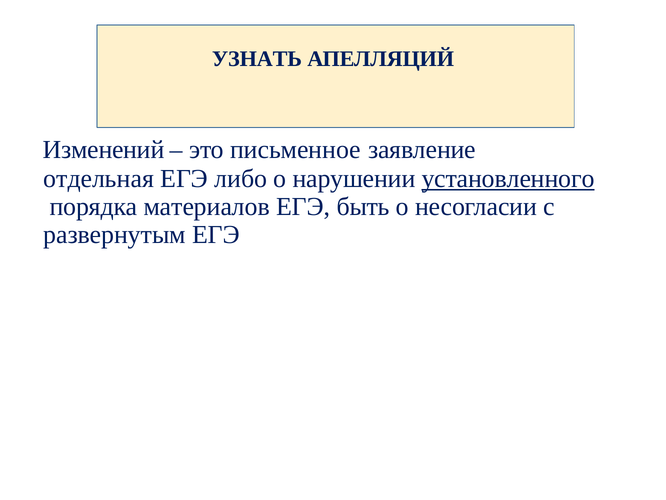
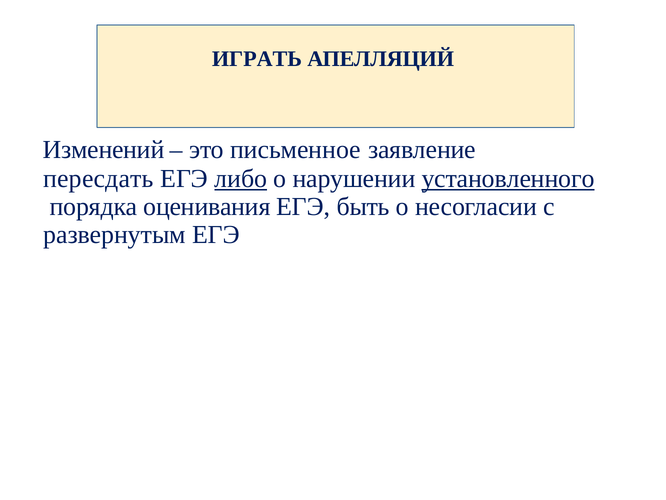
УЗНАТЬ: УЗНАТЬ -> ИГРАТЬ
отдельная: отдельная -> пересдать
либо underline: none -> present
материалов: материалов -> оценивания
